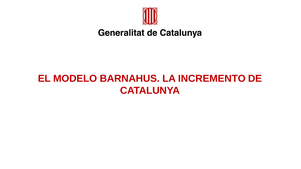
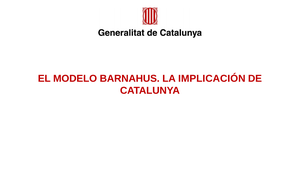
INCREMENTO: INCREMENTO -> IMPLICACIÓN
